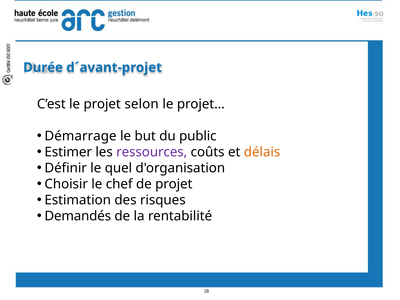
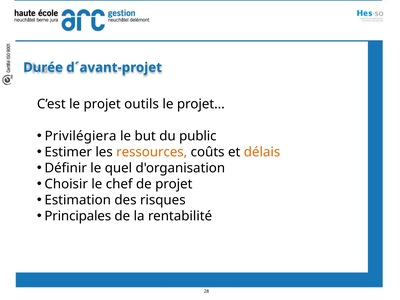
selon: selon -> outils
Démarrage: Démarrage -> Privilégiera
ressources colour: purple -> orange
Demandés: Demandés -> Principales
